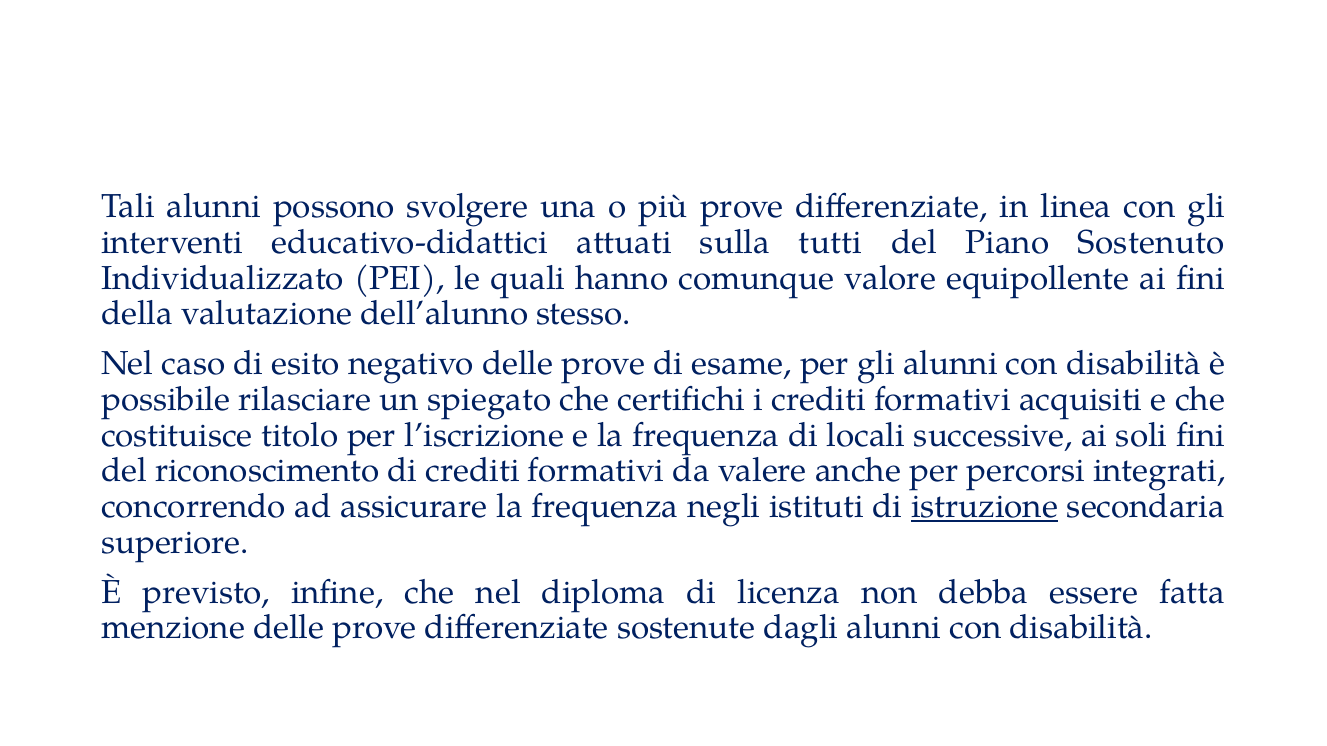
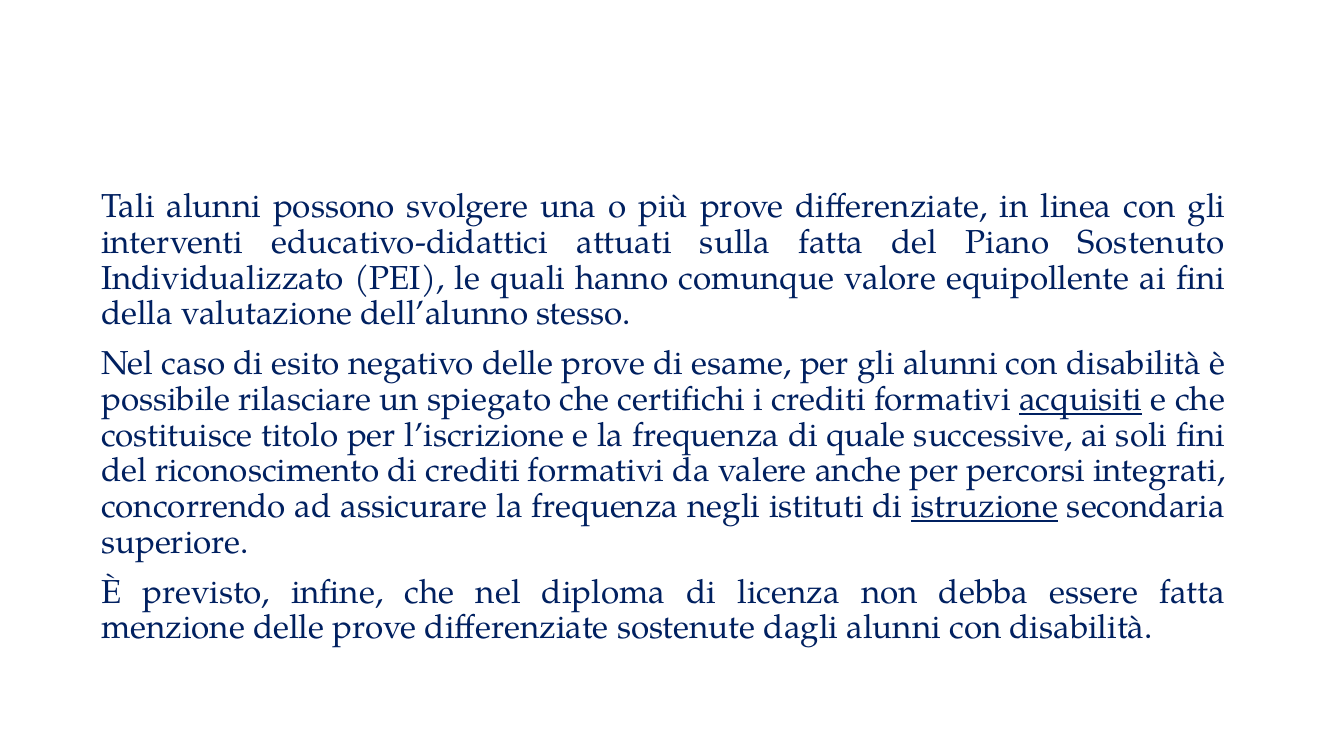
sulla tutti: tutti -> fatta
acquisiti underline: none -> present
locali: locali -> quale
